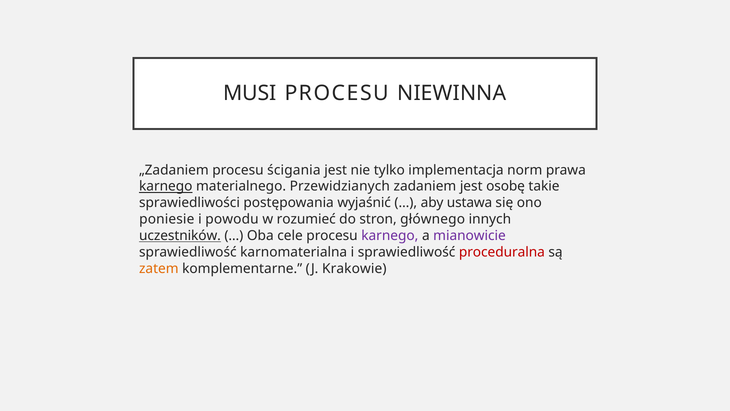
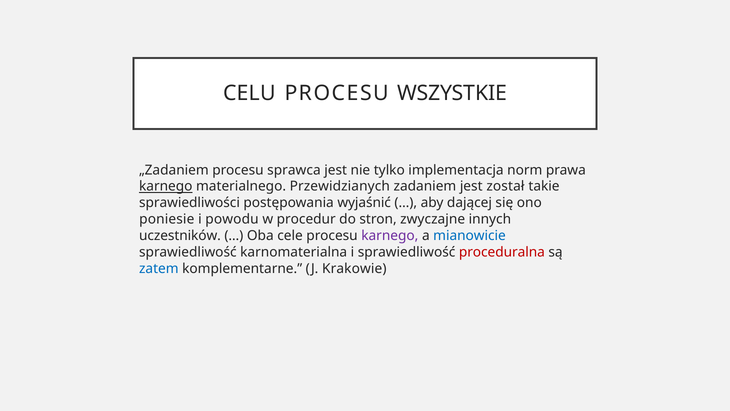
MUSI: MUSI -> CELU
NIEWINNA: NIEWINNA -> WSZYSTKIE
ścigania: ścigania -> sprawca
osobę: osobę -> został
ustawa: ustawa -> dającej
rozumieć: rozumieć -> procedur
głównego: głównego -> zwyczajne
uczestników underline: present -> none
mianowicie colour: purple -> blue
zatem colour: orange -> blue
